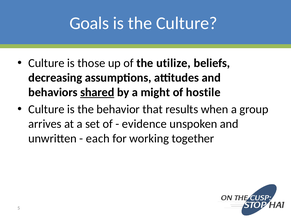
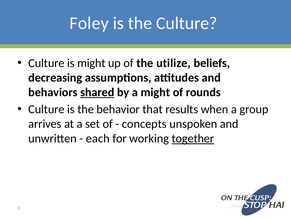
Goals: Goals -> Foley
is those: those -> might
hostile: hostile -> rounds
evidence: evidence -> concepts
together underline: none -> present
